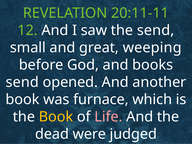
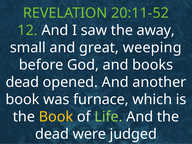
20:11-11: 20:11-11 -> 20:11-52
the send: send -> away
send at (22, 82): send -> dead
Life colour: pink -> light green
